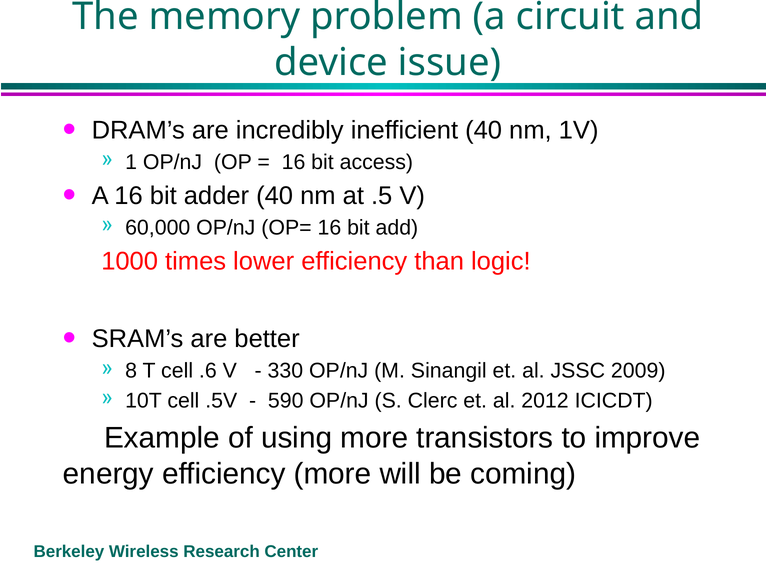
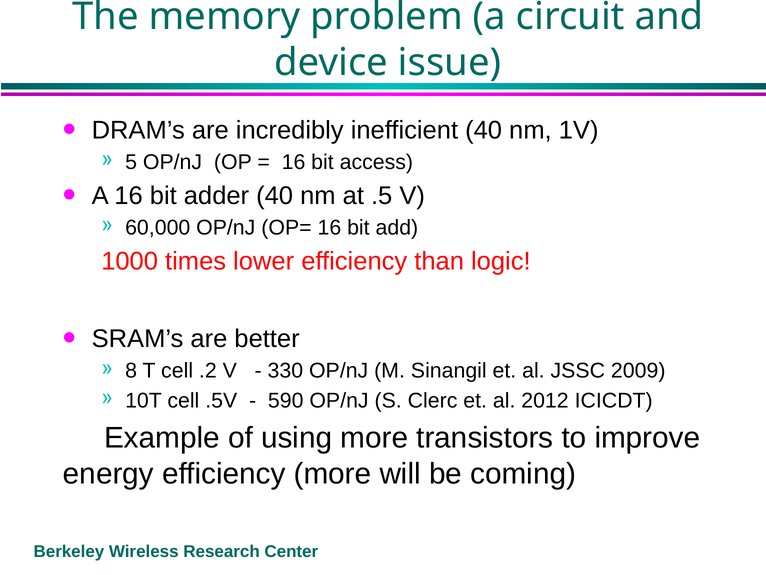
1: 1 -> 5
.6: .6 -> .2
